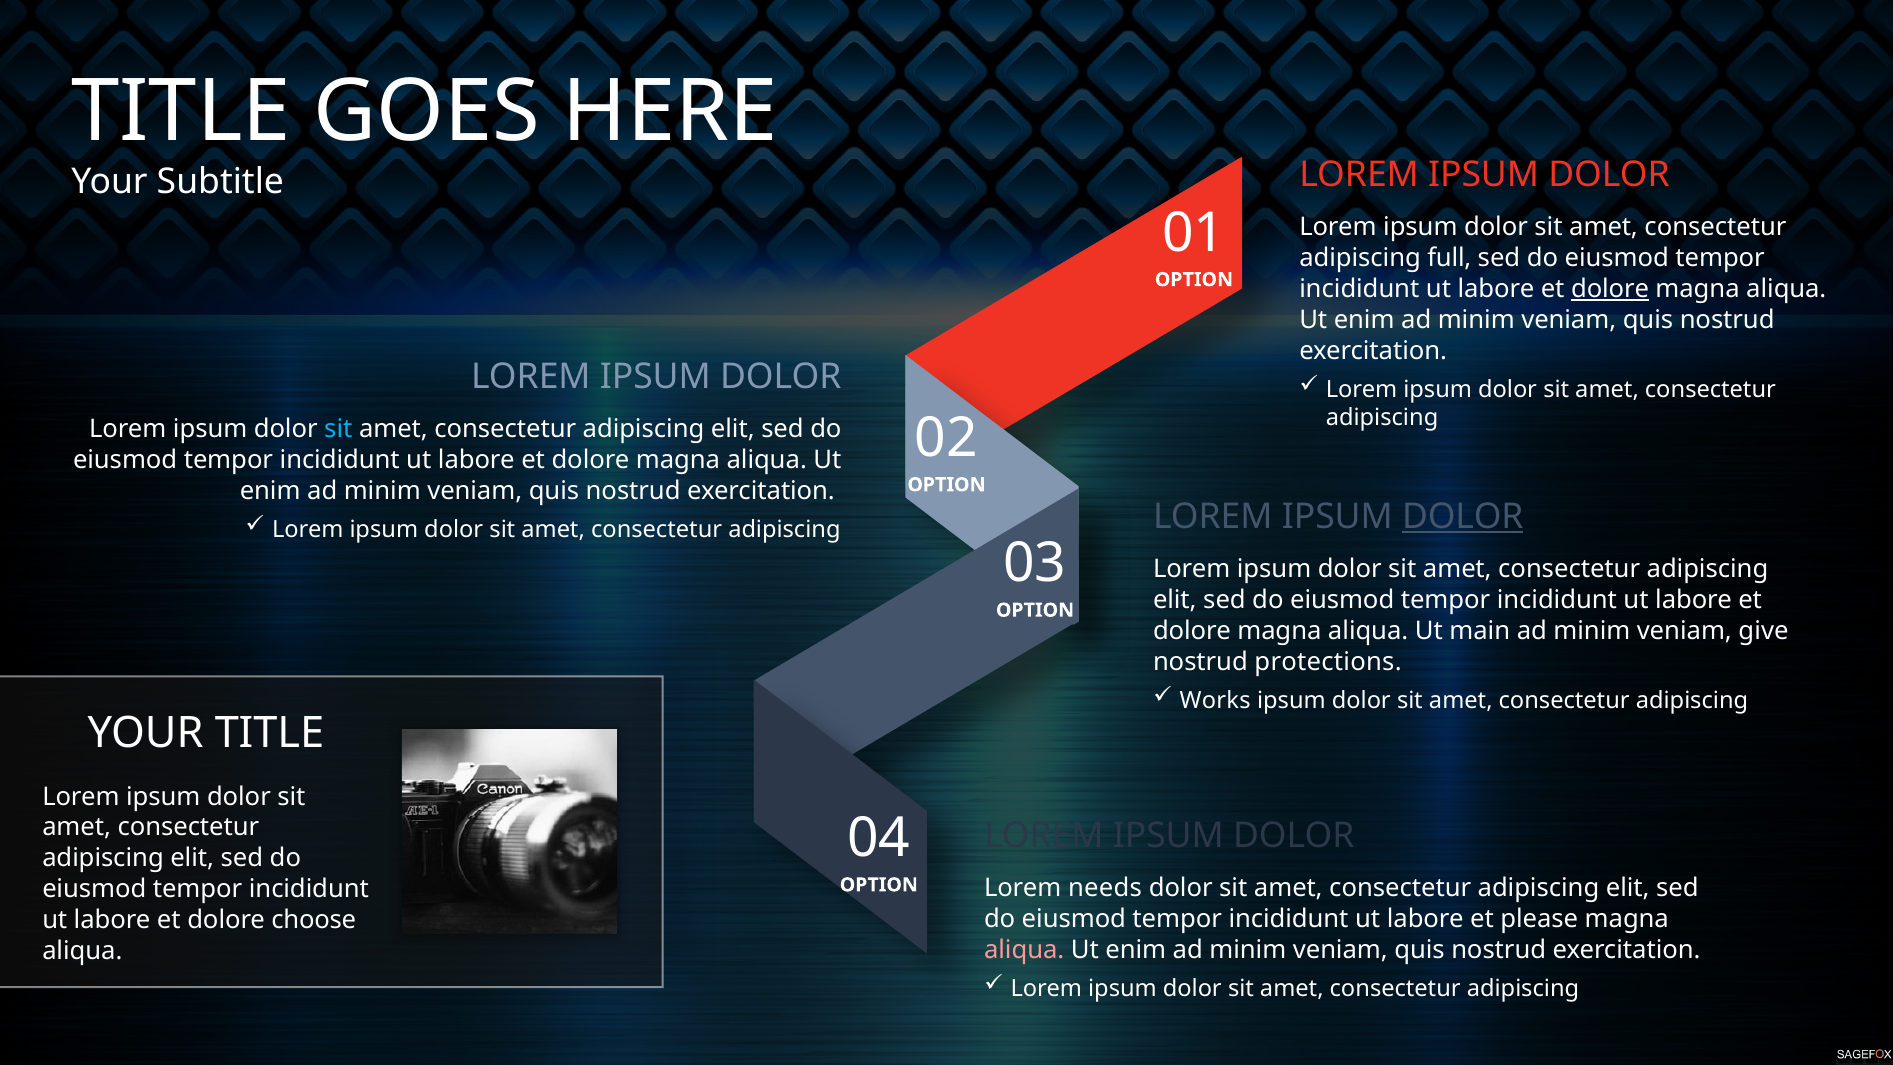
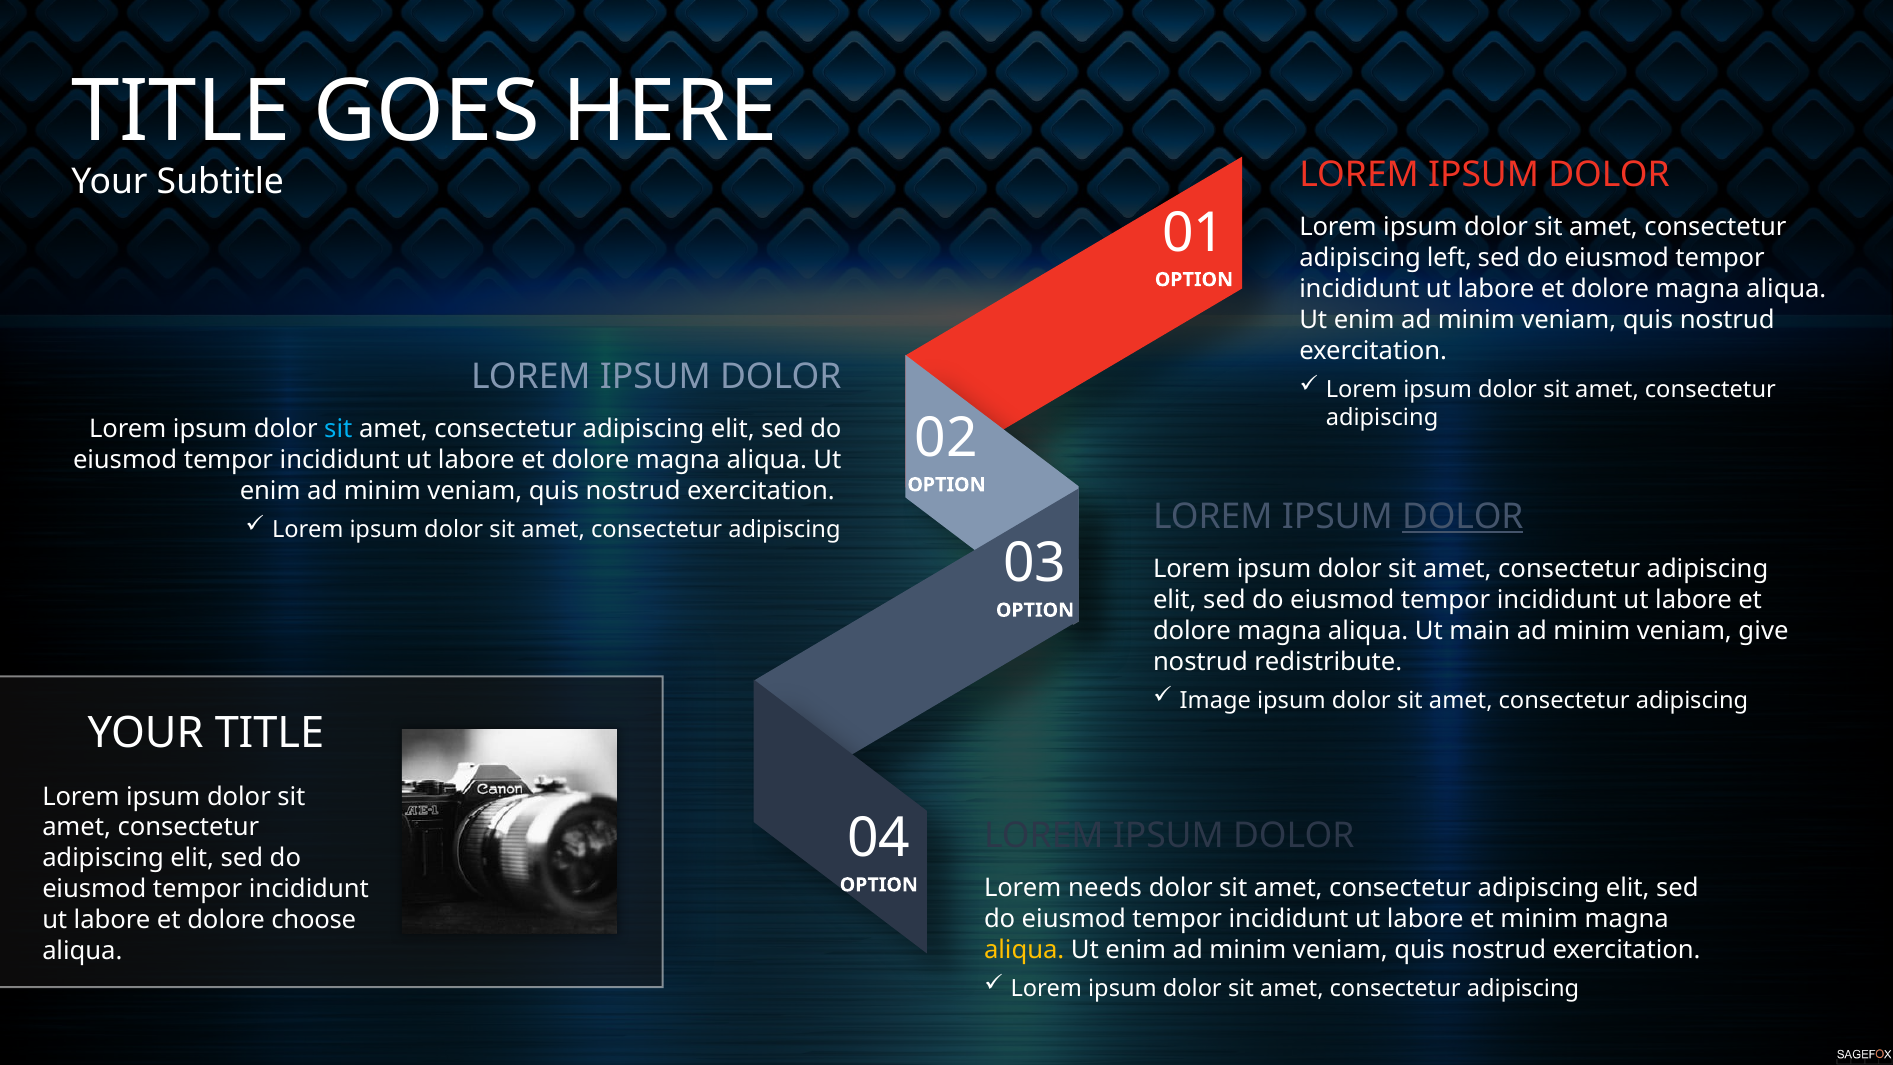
full: full -> left
dolore at (1610, 289) underline: present -> none
protections: protections -> redistribute
Works: Works -> Image
et please: please -> minim
aliqua at (1024, 950) colour: pink -> yellow
